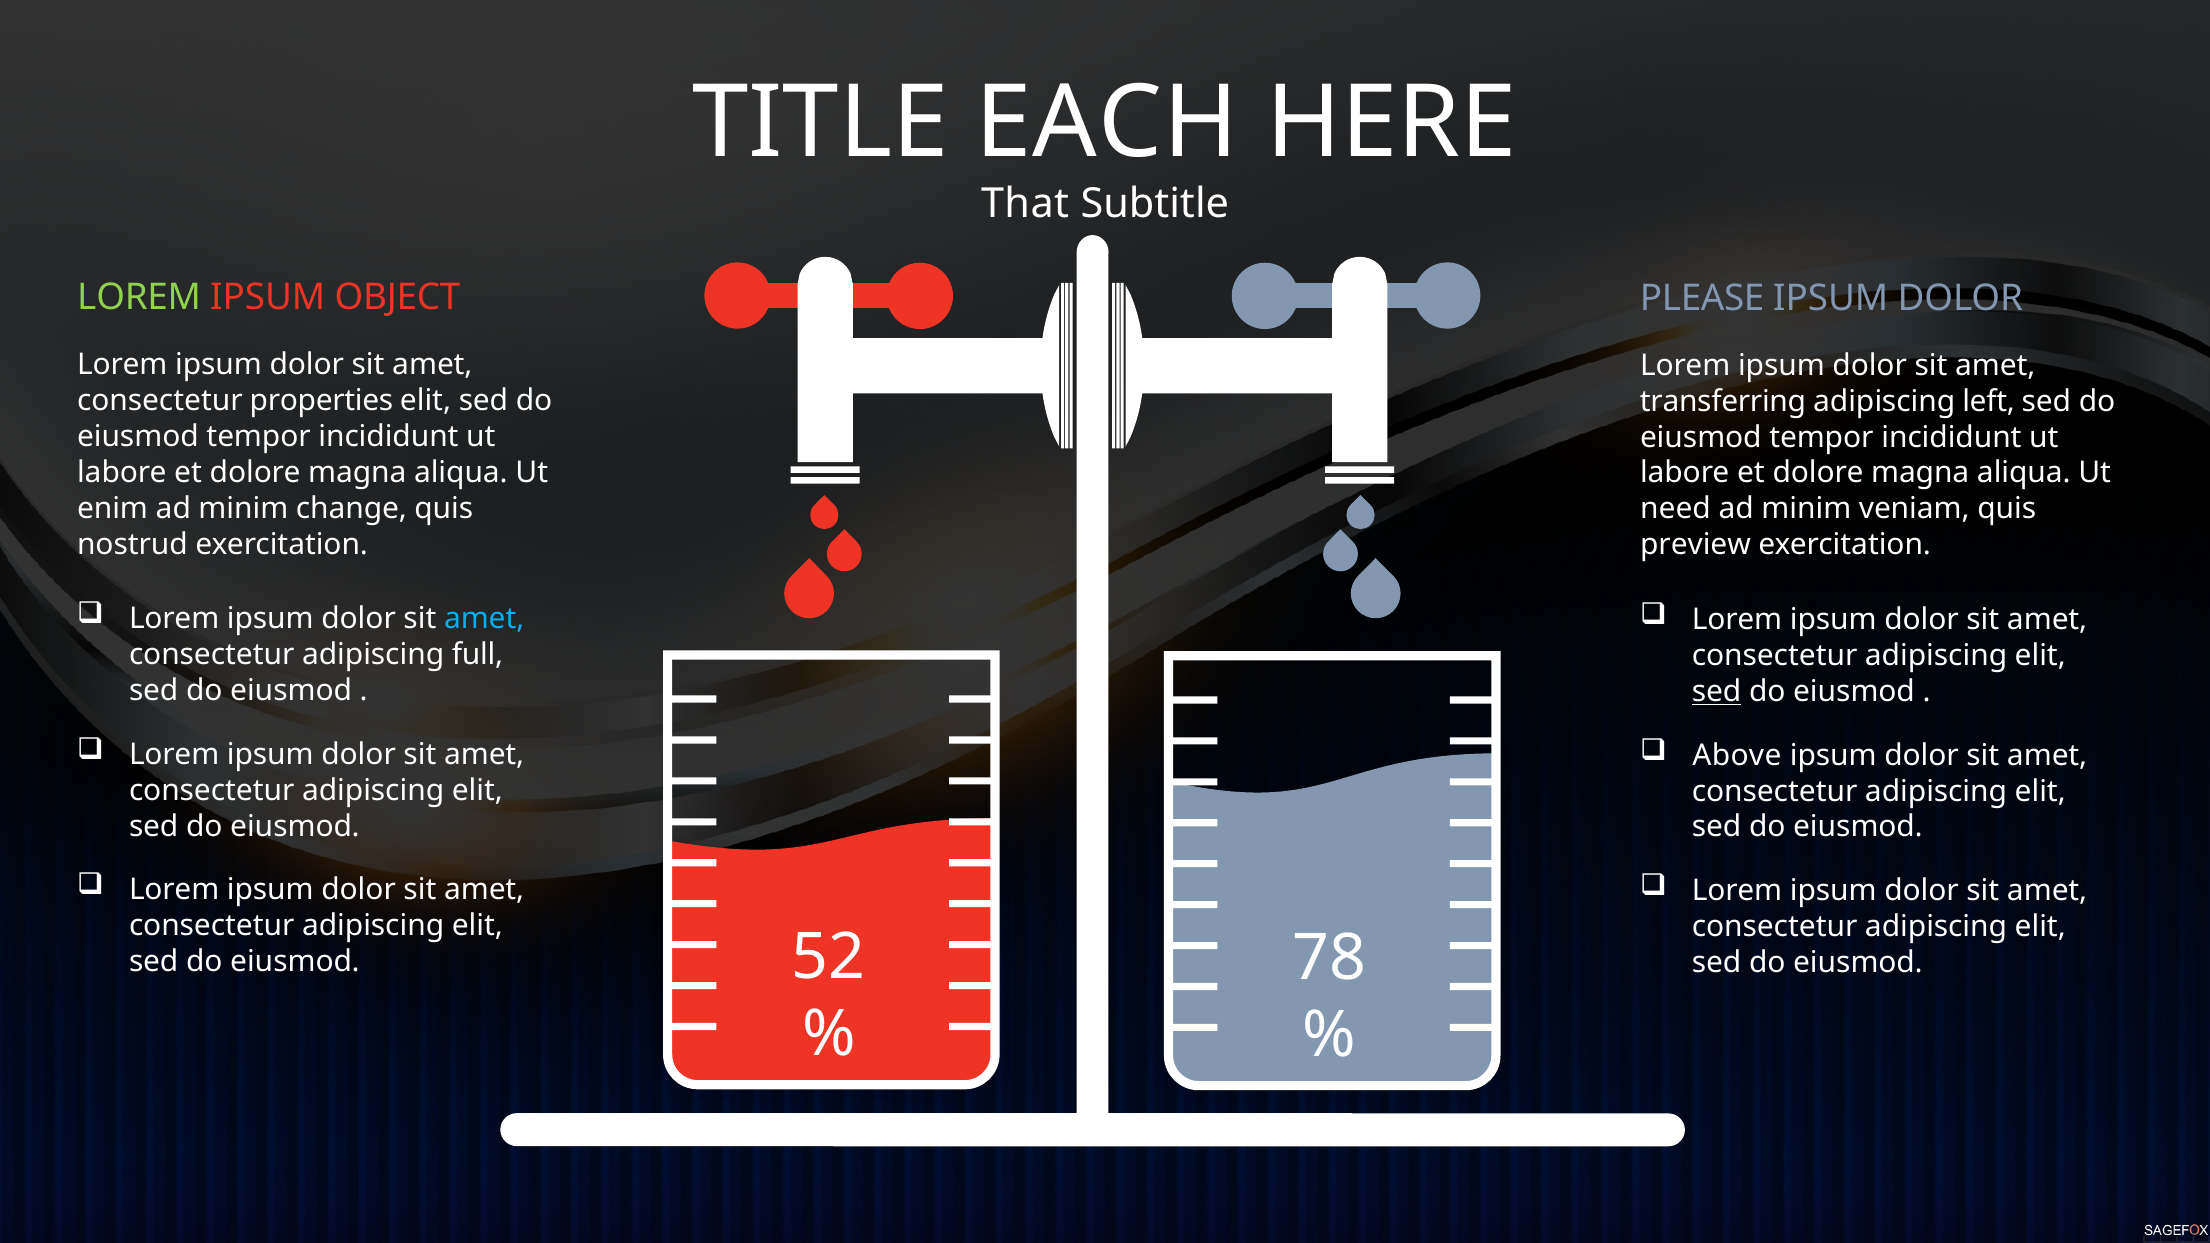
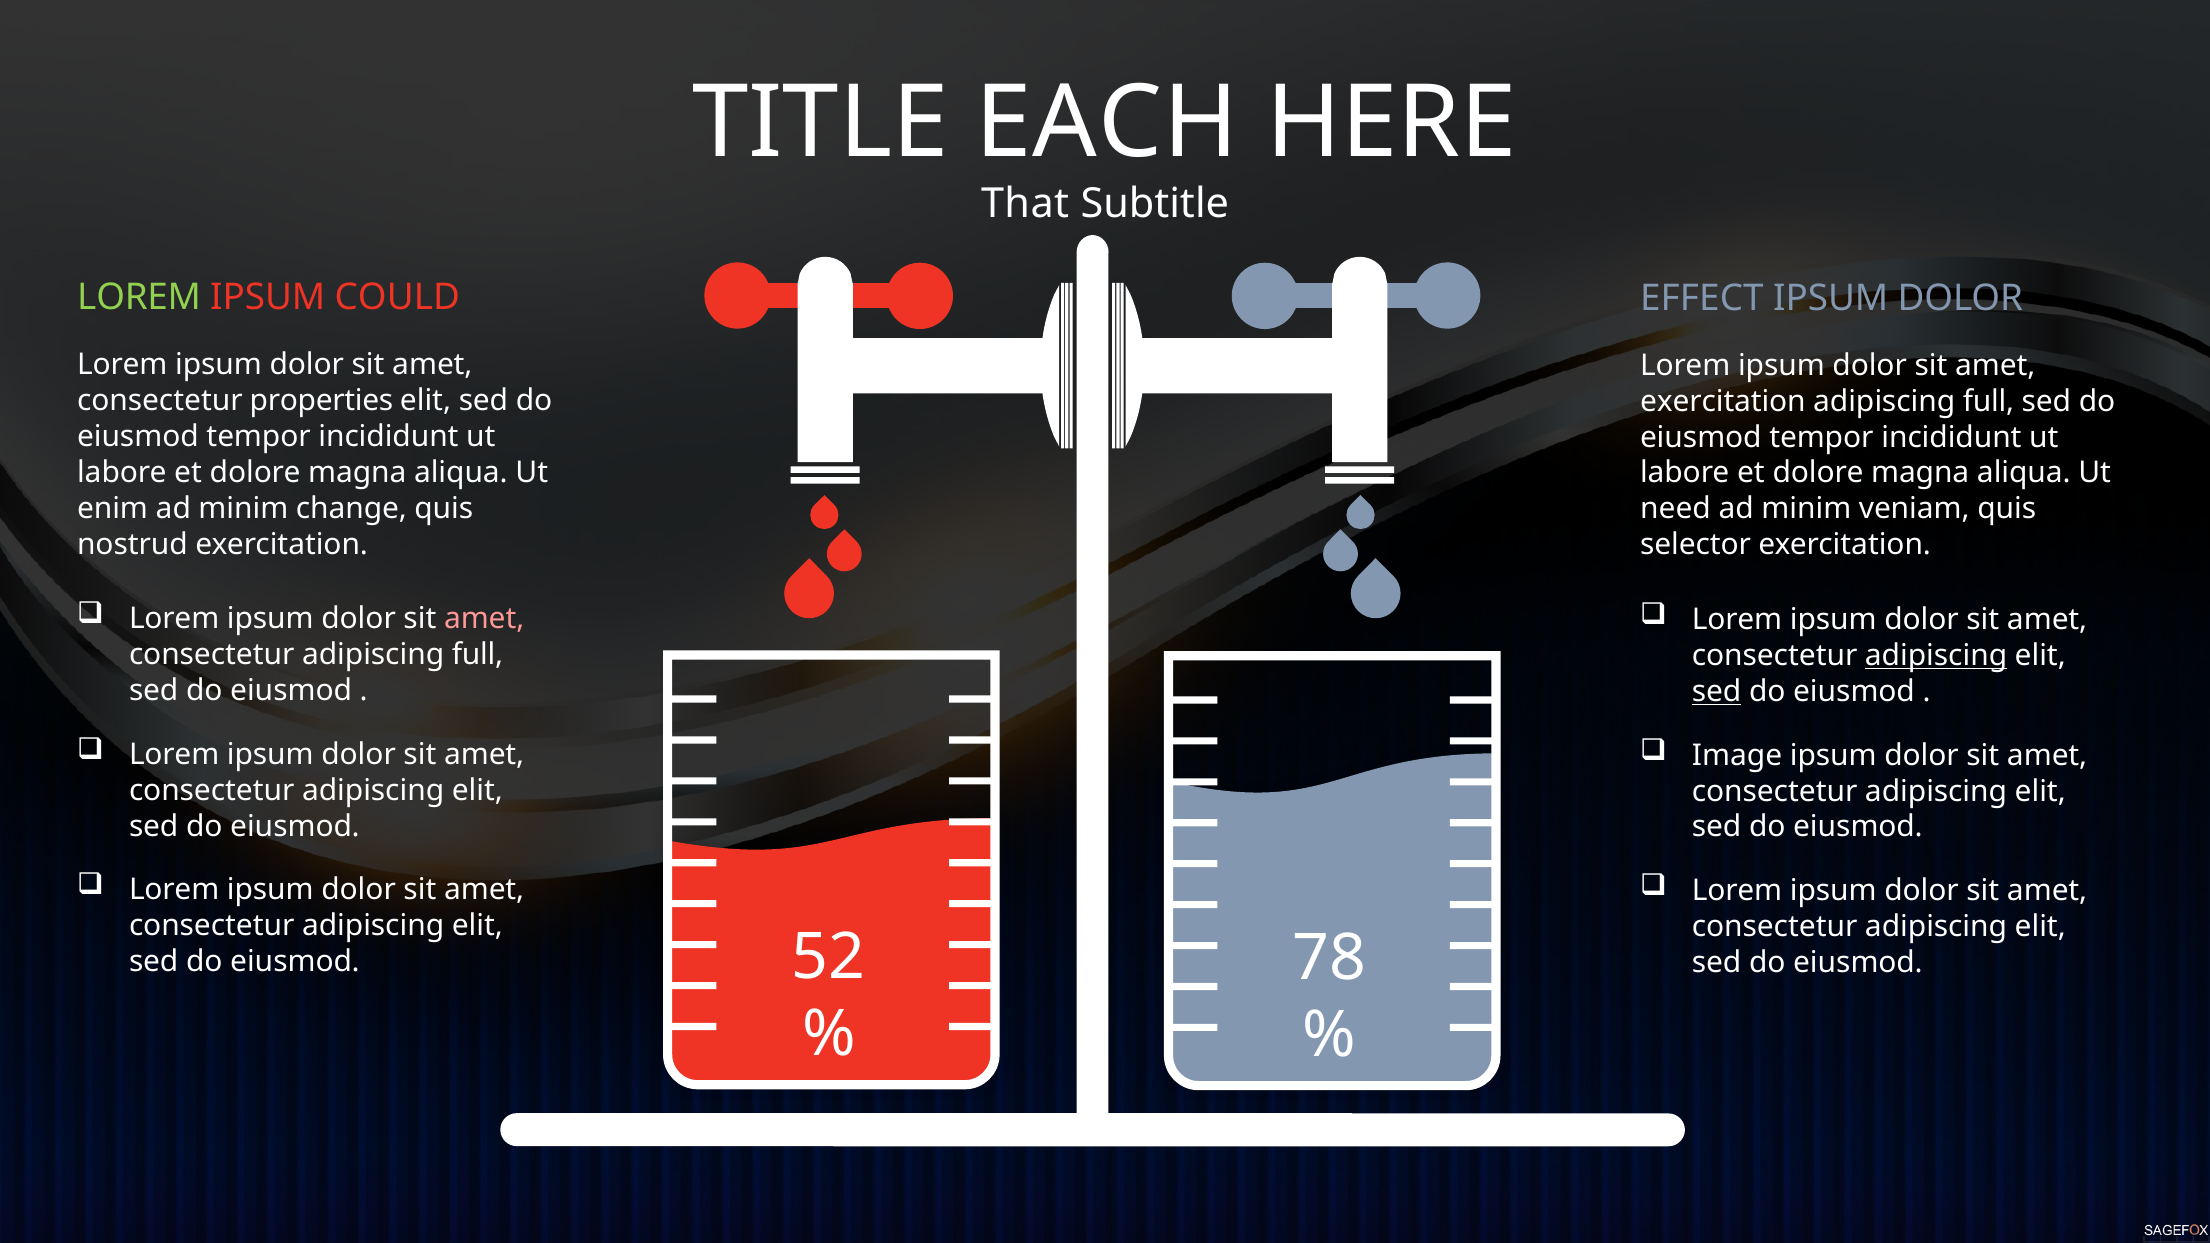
OBJECT: OBJECT -> COULD
PLEASE: PLEASE -> EFFECT
transferring at (1723, 401): transferring -> exercitation
left at (1989, 401): left -> full
preview: preview -> selector
amet at (484, 619) colour: light blue -> pink
adipiscing at (1936, 656) underline: none -> present
Above: Above -> Image
